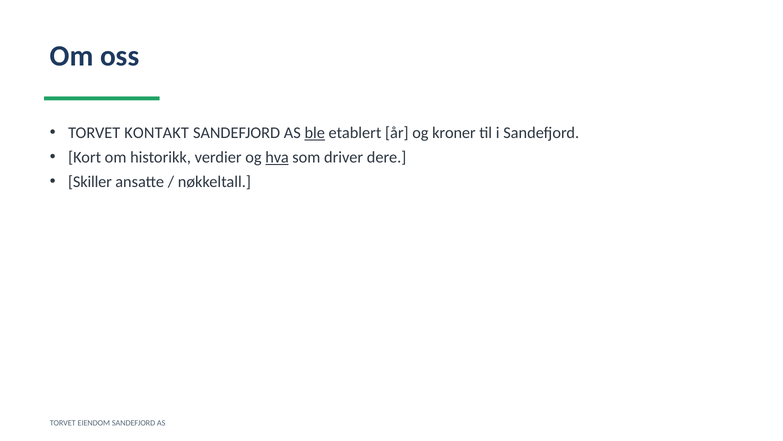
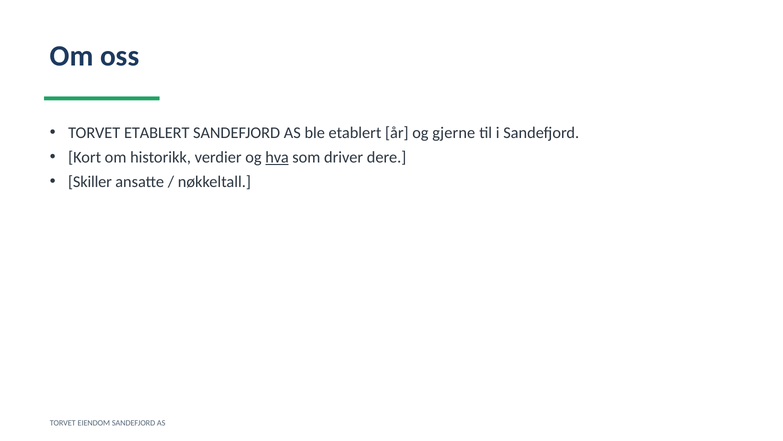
TORVET KONTAKT: KONTAKT -> ETABLERT
ble underline: present -> none
kroner: kroner -> gjerne
